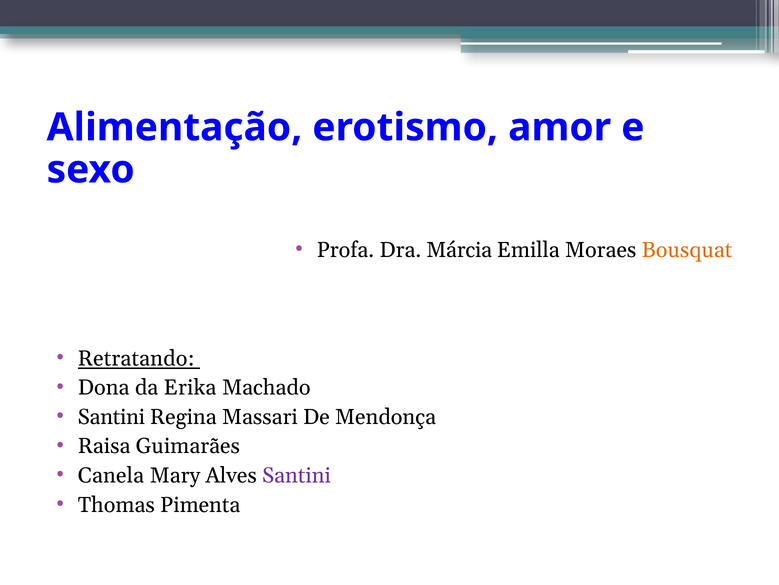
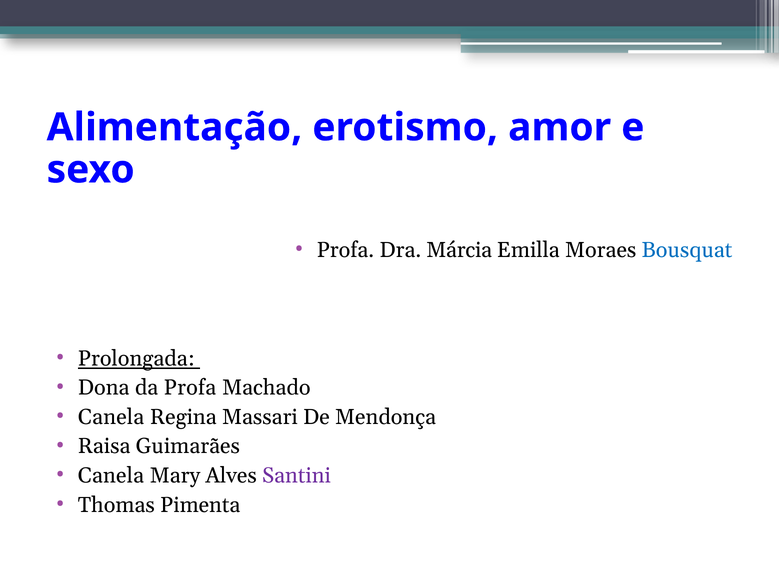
Bousquat colour: orange -> blue
Retratando: Retratando -> Prolongada
da Erika: Erika -> Profa
Santini at (111, 417): Santini -> Canela
